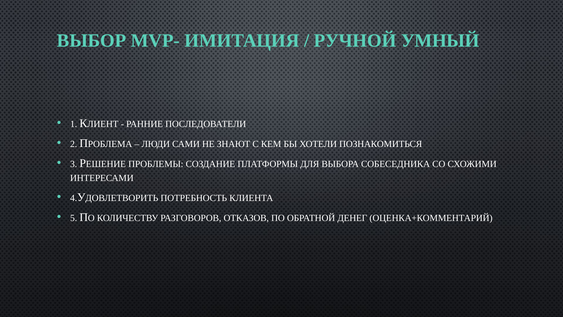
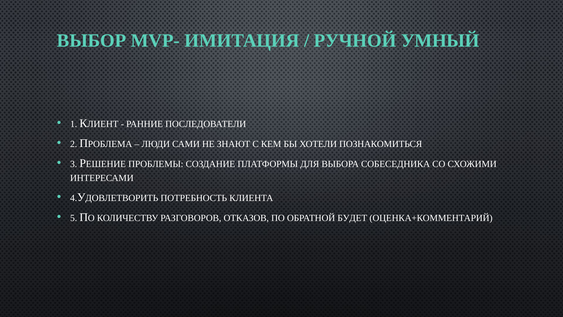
ДЕНЕГ: ДЕНЕГ -> БУДЕТ
